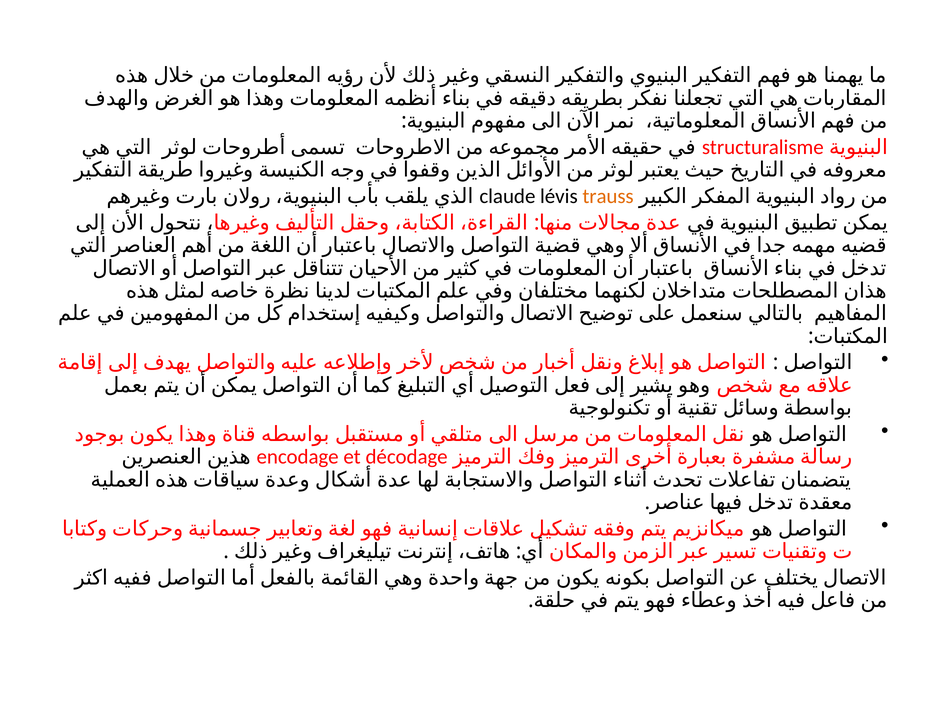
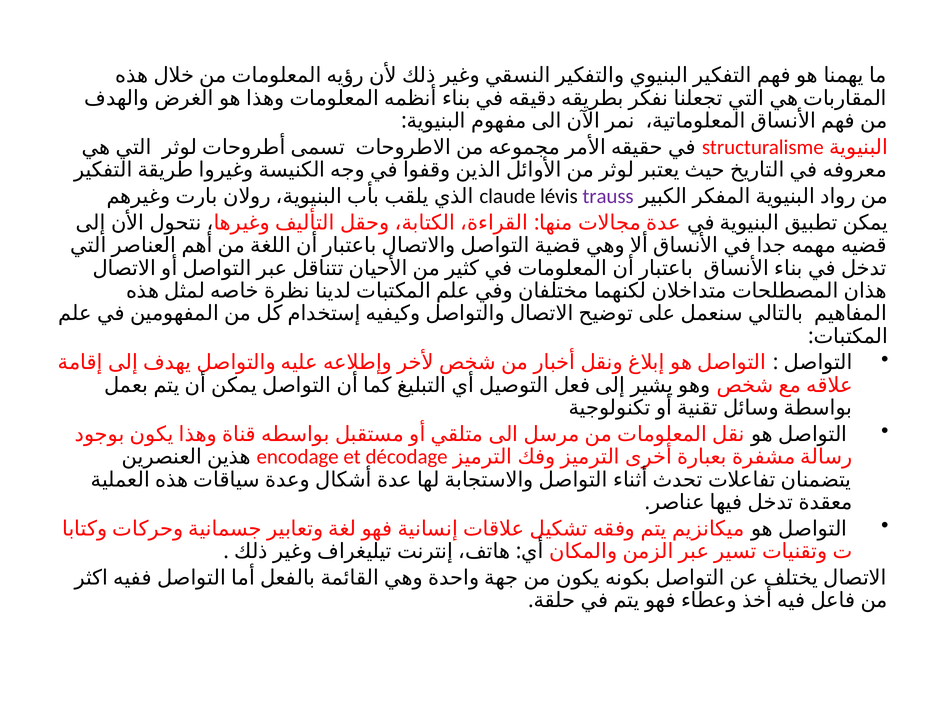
trauss colour: orange -> purple
